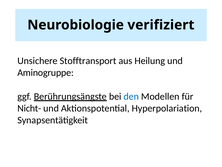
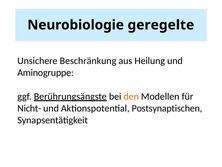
verifiziert: verifiziert -> geregelte
Stofftransport: Stofftransport -> Beschränkung
den colour: blue -> orange
Hyperpolariation: Hyperpolariation -> Postsynaptischen
